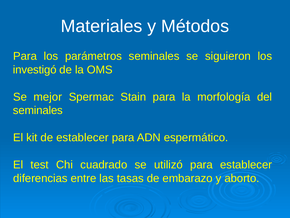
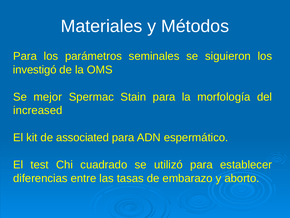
seminales at (38, 110): seminales -> increased
de establecer: establecer -> associated
